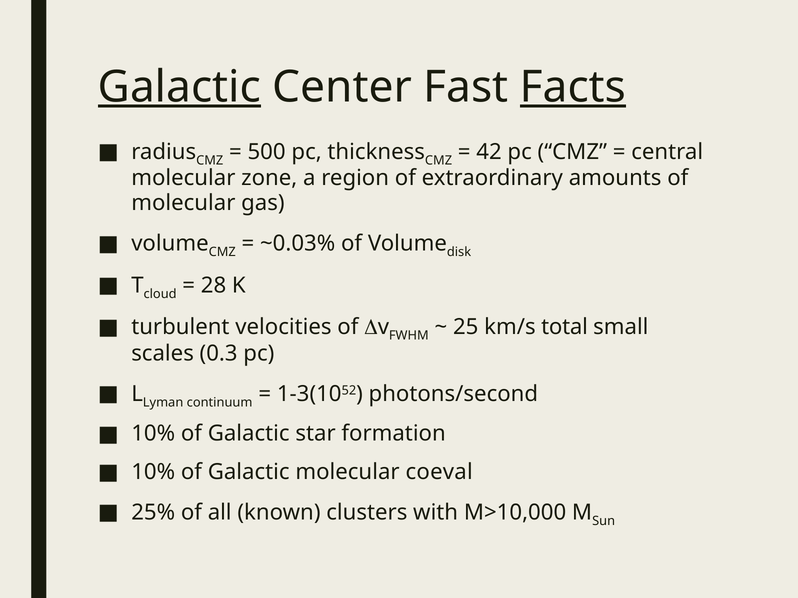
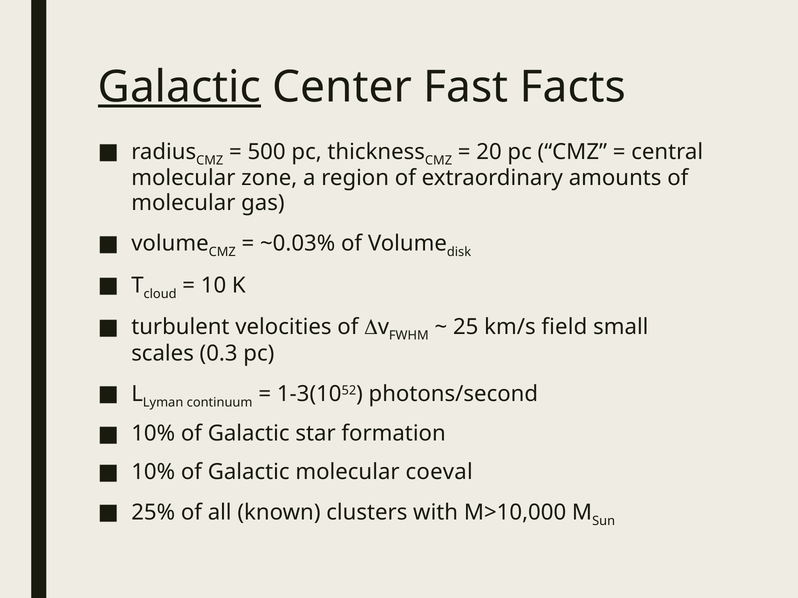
Facts underline: present -> none
42: 42 -> 20
28: 28 -> 10
total: total -> field
